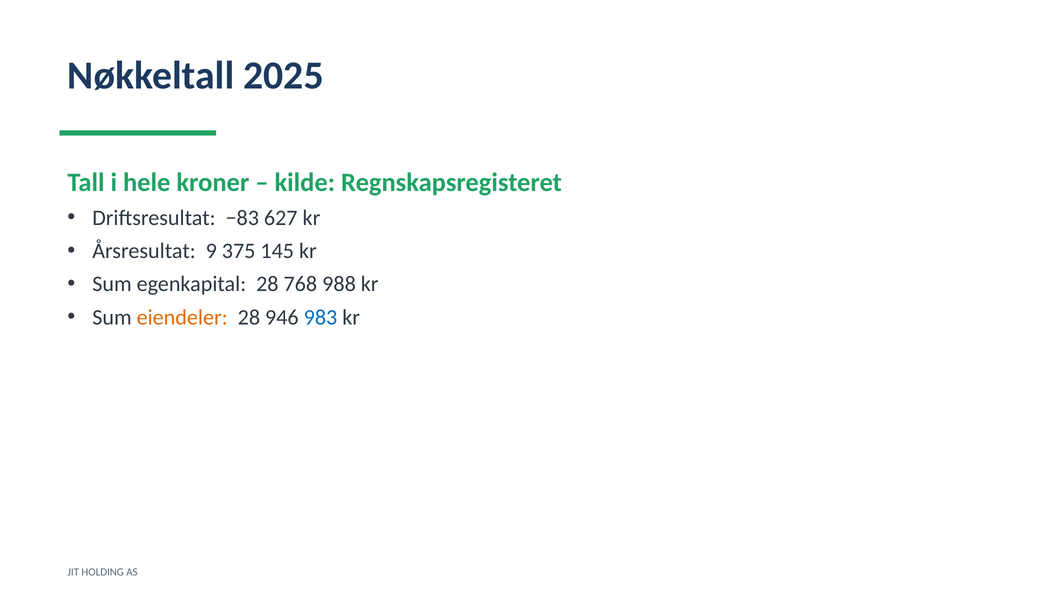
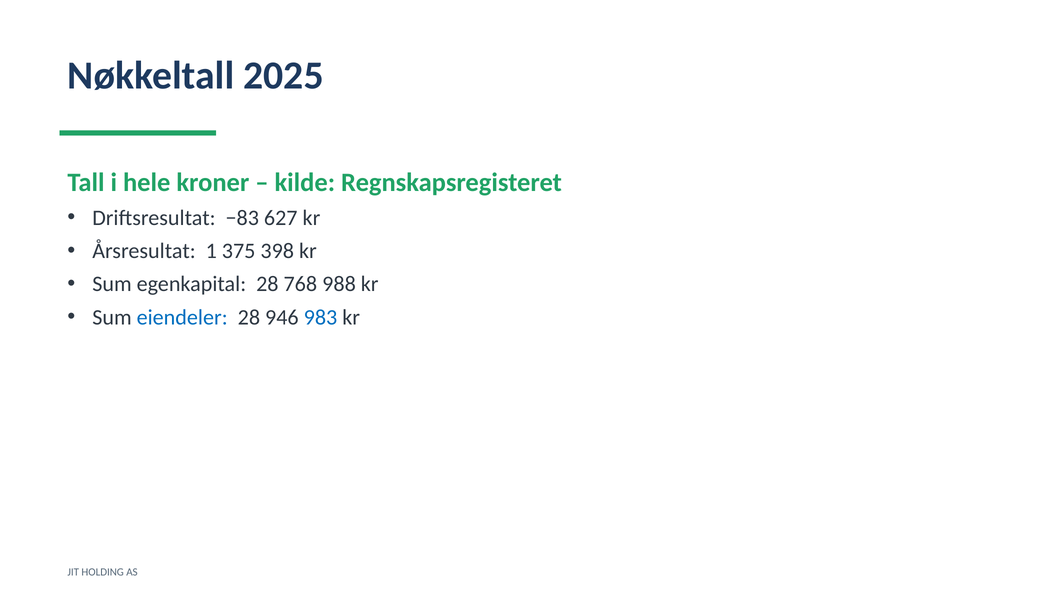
9: 9 -> 1
145: 145 -> 398
eiendeler colour: orange -> blue
